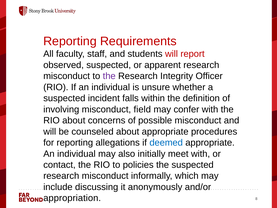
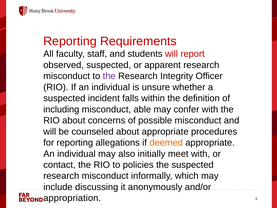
involving: involving -> including
field: field -> able
deemed colour: blue -> orange
